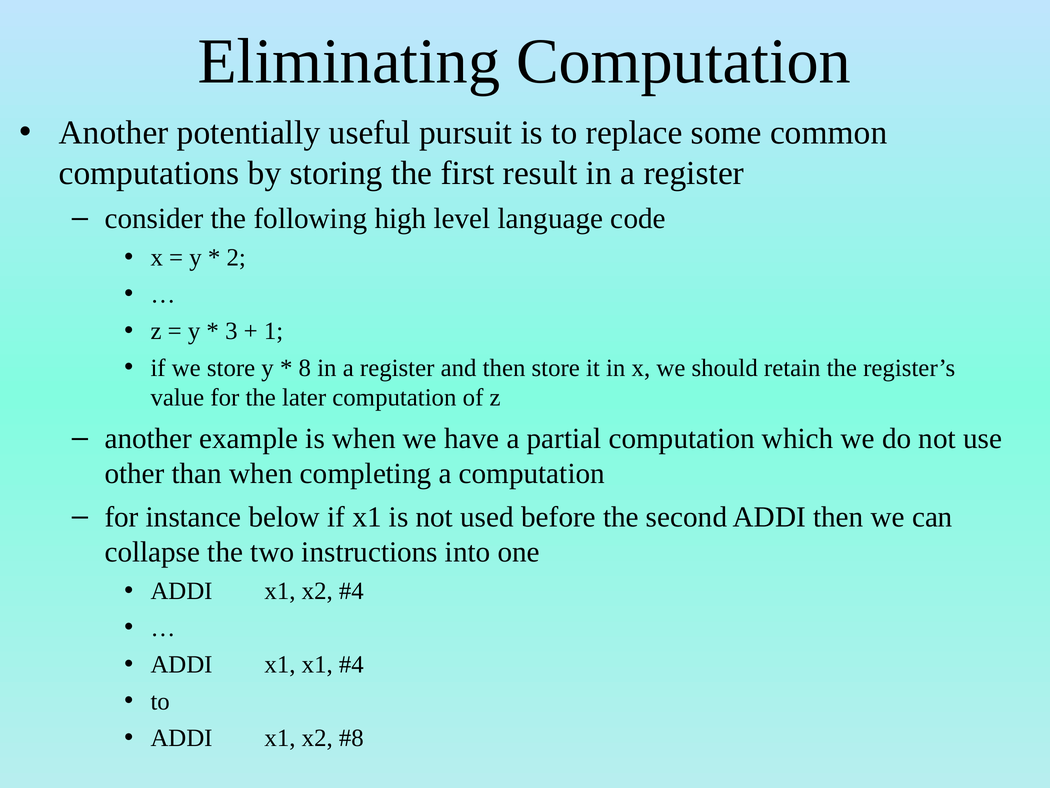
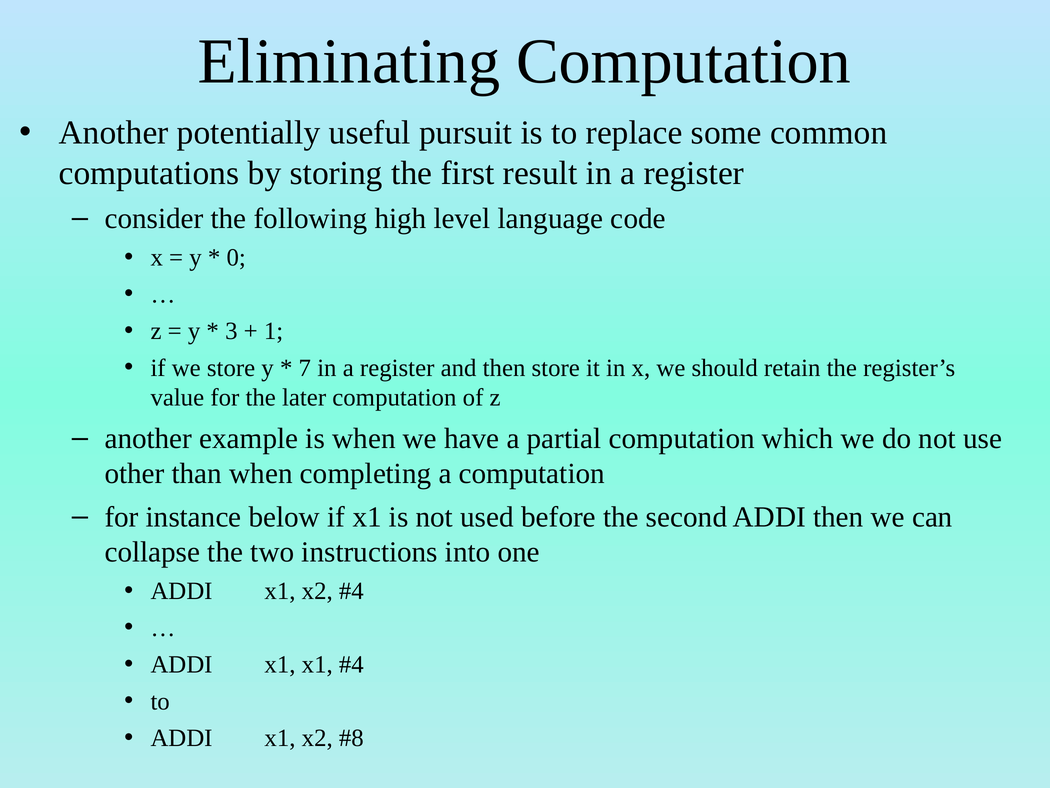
2: 2 -> 0
8: 8 -> 7
